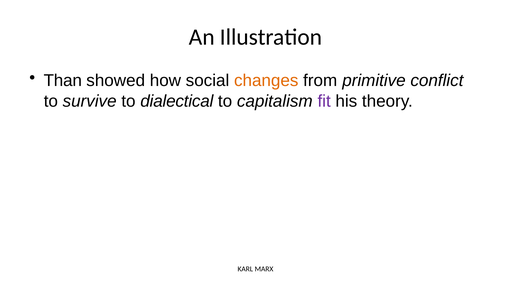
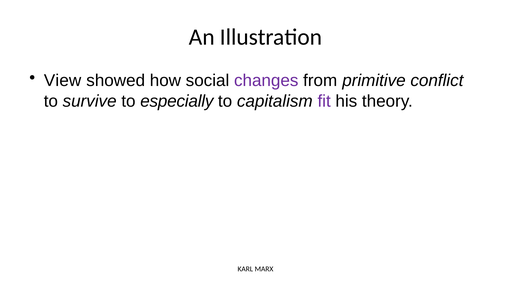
Than: Than -> View
changes colour: orange -> purple
dialectical: dialectical -> especially
